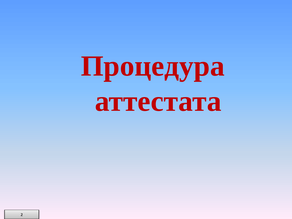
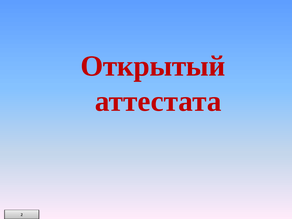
Процедура: Процедура -> Открытый
